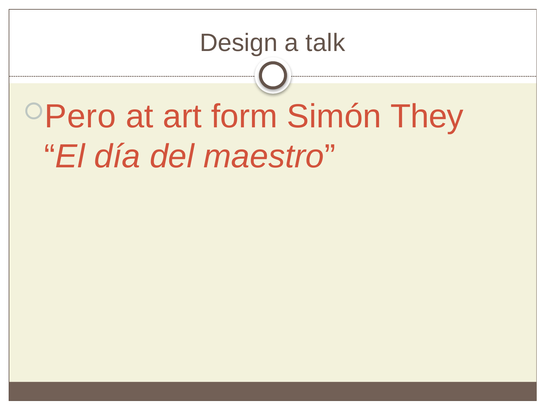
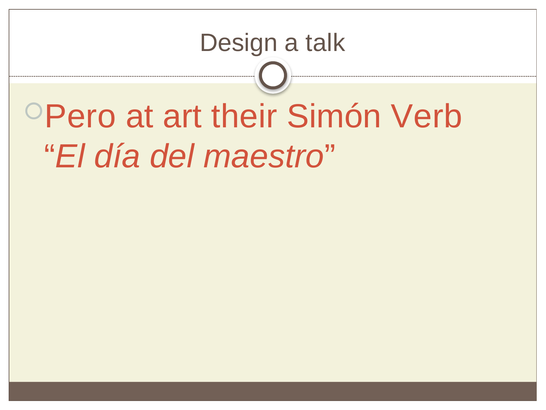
form: form -> their
They: They -> Verb
